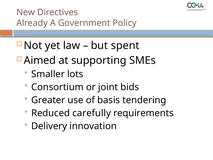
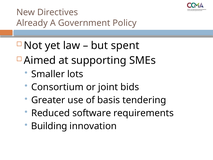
carefully: carefully -> software
Delivery: Delivery -> Building
